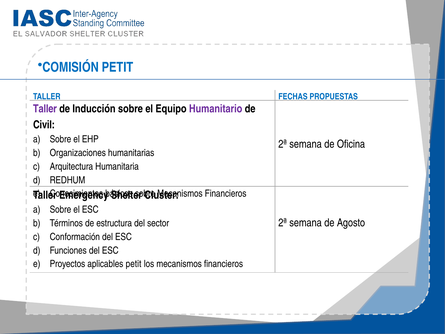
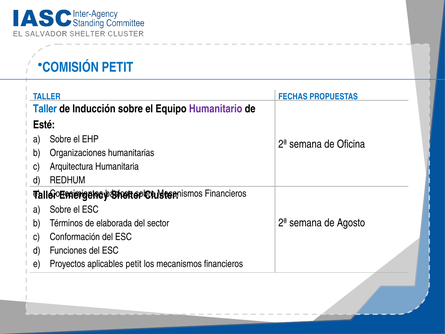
Taller at (45, 109) colour: purple -> blue
Civil: Civil -> Esté
estructura: estructura -> elaborada
